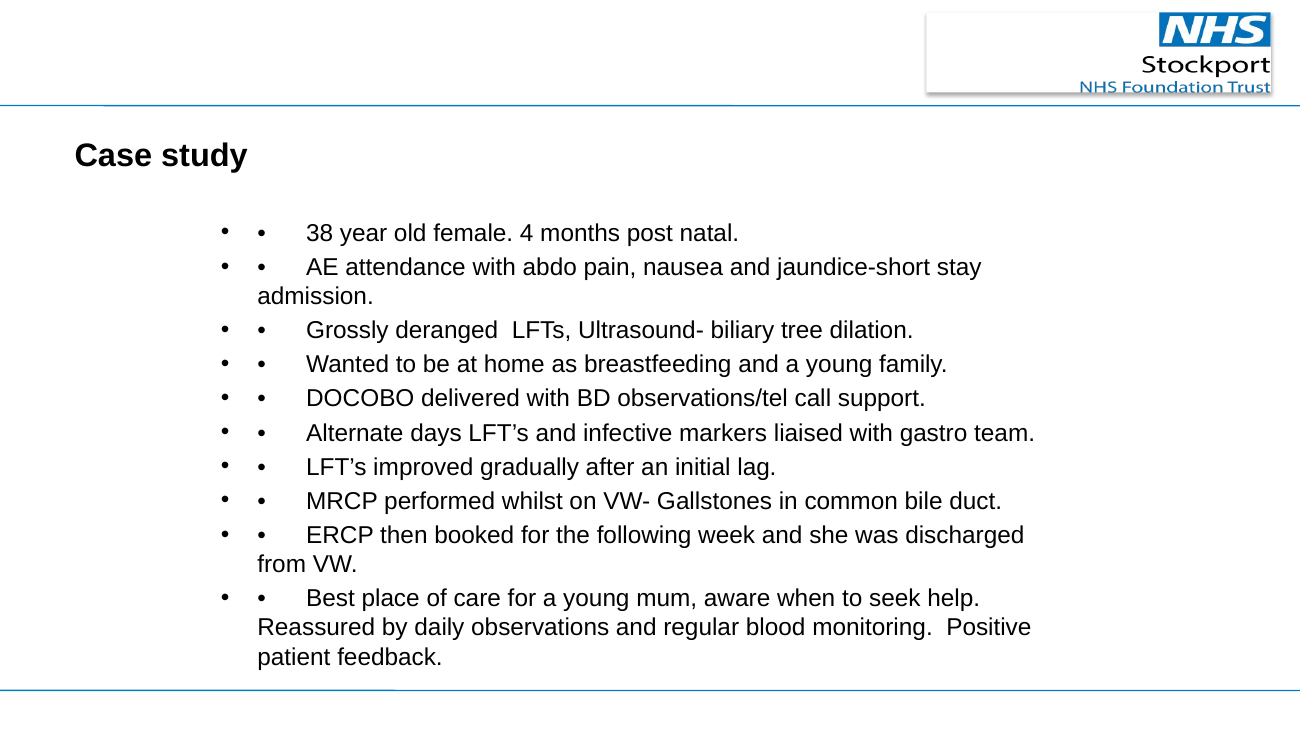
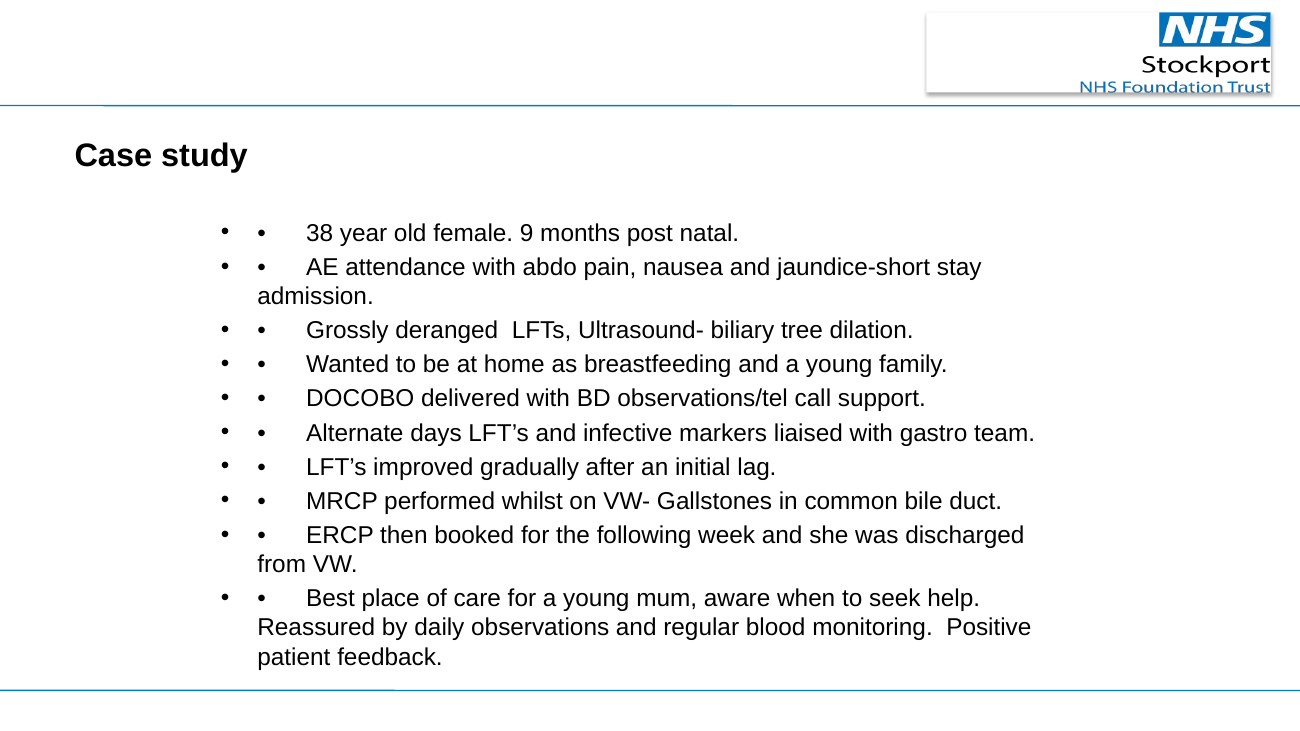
4: 4 -> 9
